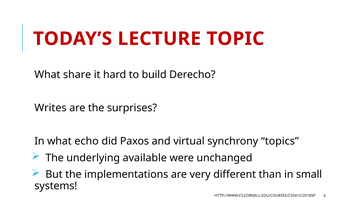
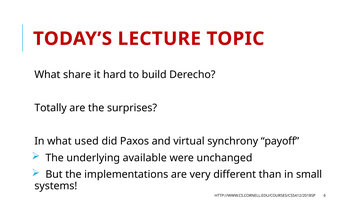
Writes: Writes -> Totally
echo: echo -> used
topics: topics -> payoff
